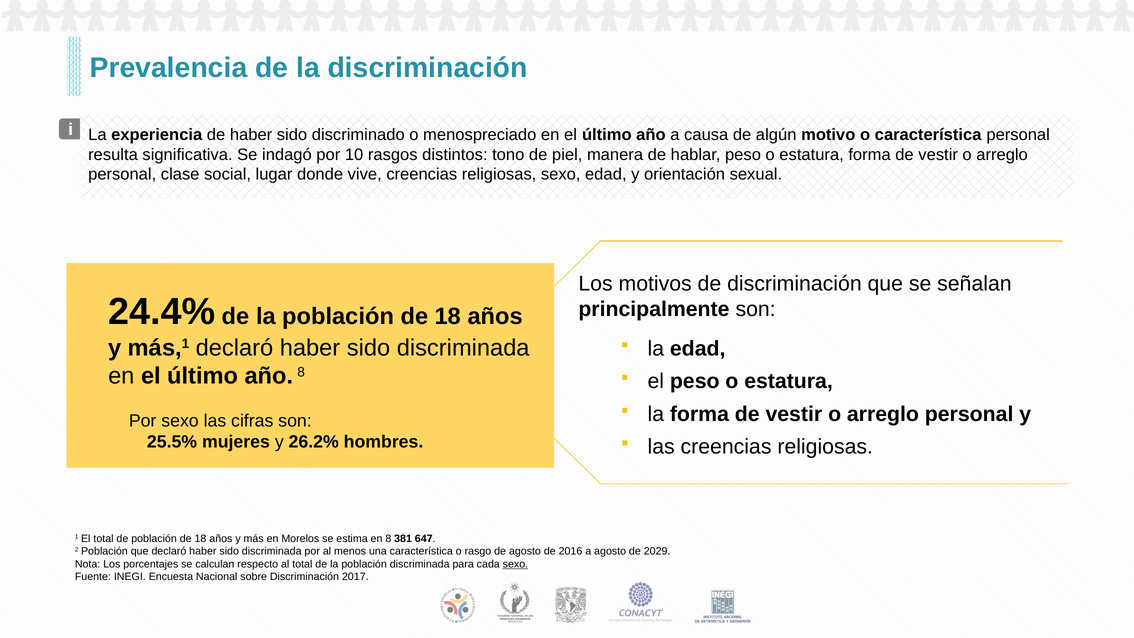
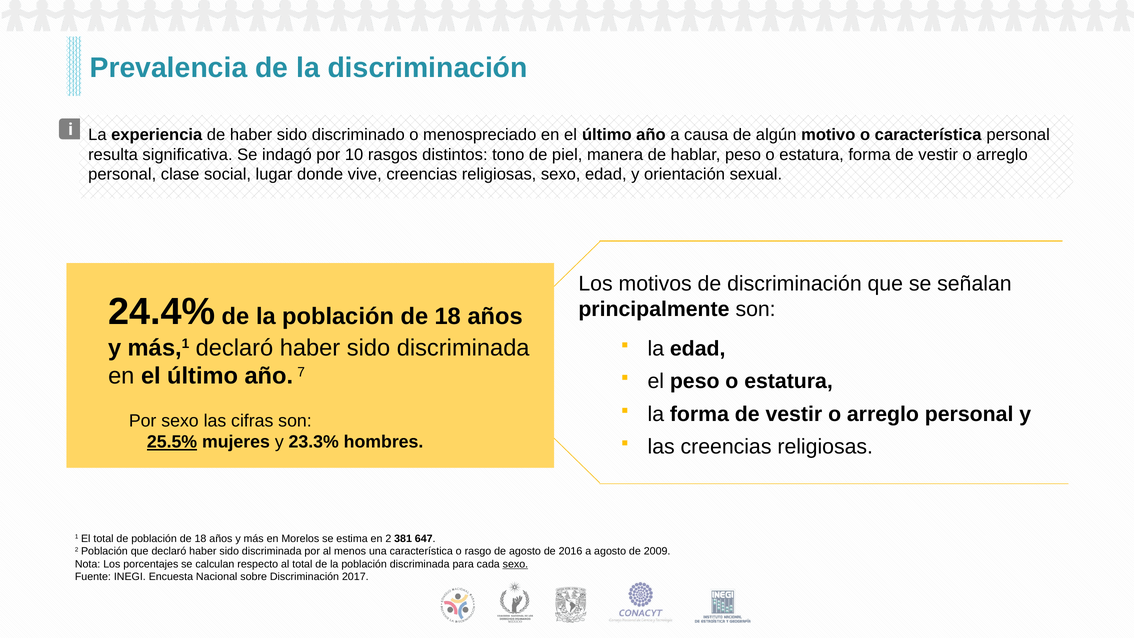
año 8: 8 -> 7
25.5% underline: none -> present
26.2%: 26.2% -> 23.3%
en 8: 8 -> 2
2029: 2029 -> 2009
